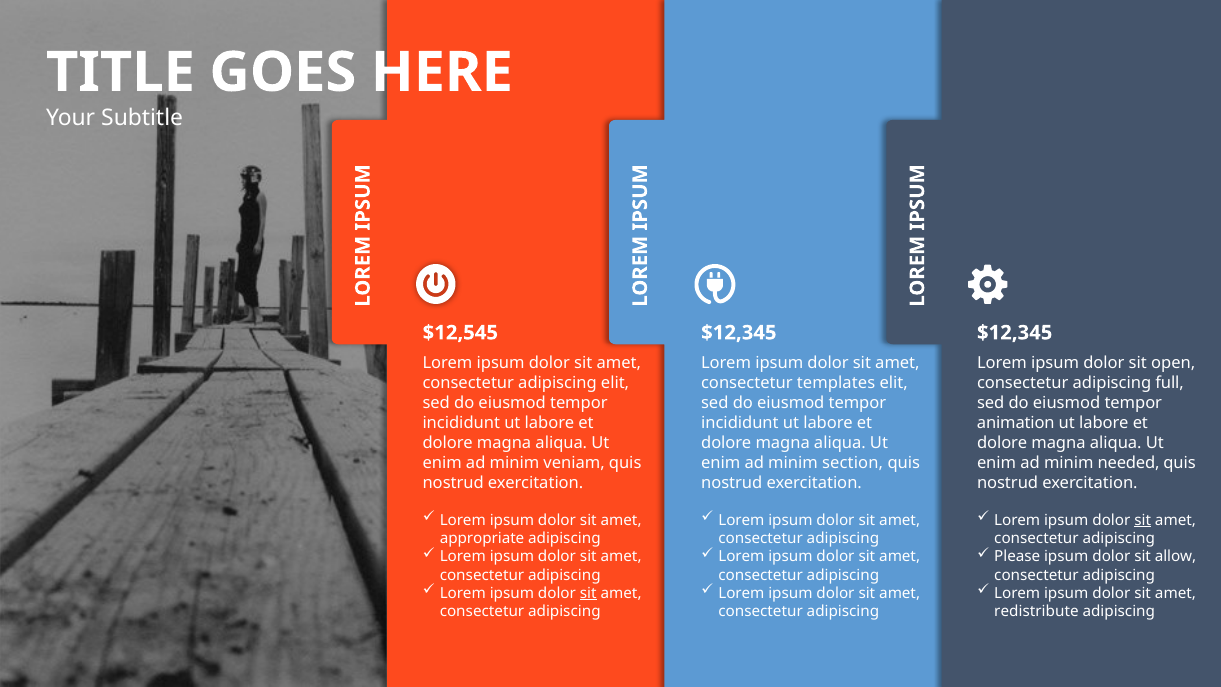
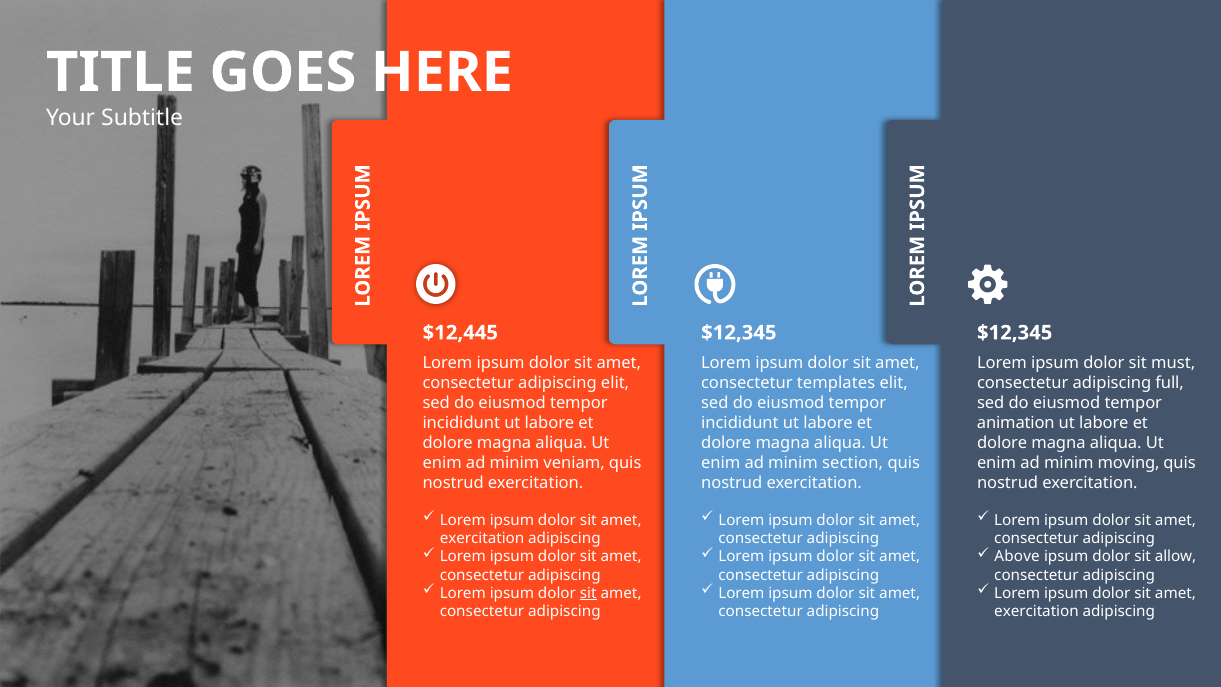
$12,545: $12,545 -> $12,445
open: open -> must
needed: needed -> moving
sit at (1143, 520) underline: present -> none
appropriate at (482, 538): appropriate -> exercitation
Please: Please -> Above
redistribute at (1036, 611): redistribute -> exercitation
